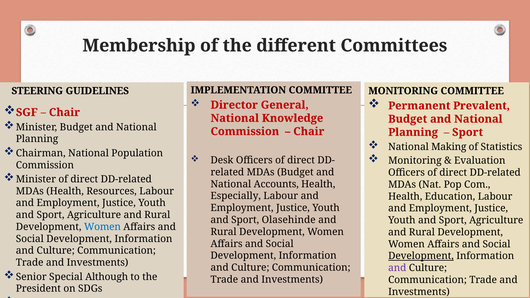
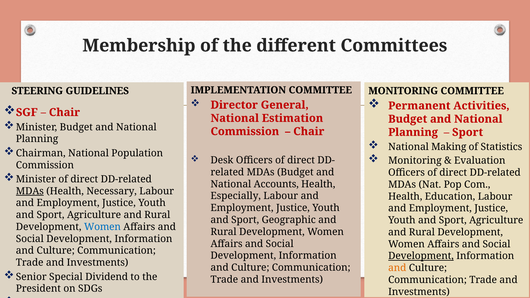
Prevalent: Prevalent -> Activities
Knowledge: Knowledge -> Estimation
MDAs at (30, 191) underline: none -> present
Resources: Resources -> Necessary
Olasehinde: Olasehinde -> Geographic
and at (397, 268) colour: purple -> orange
Although: Although -> Dividend
